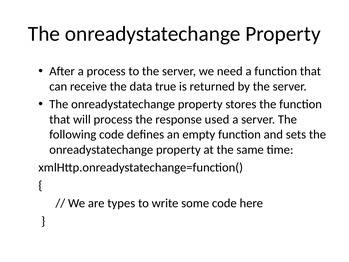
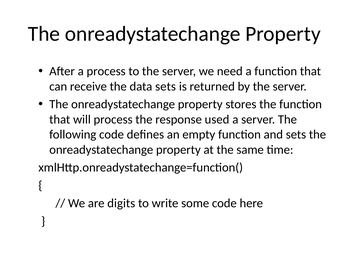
data true: true -> sets
types: types -> digits
